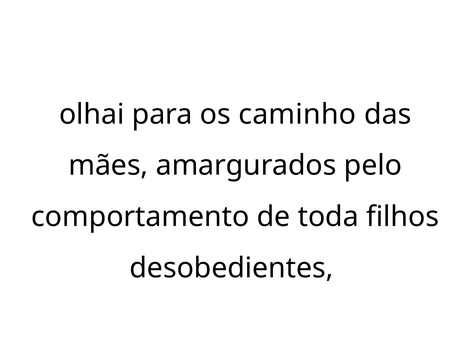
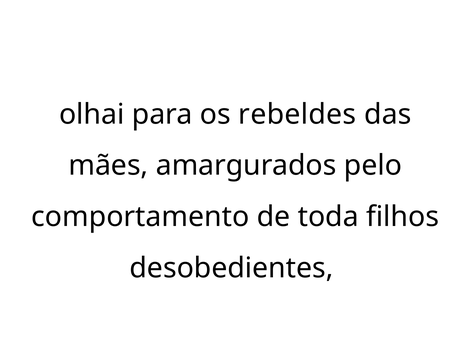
caminho: caminho -> rebeldes
